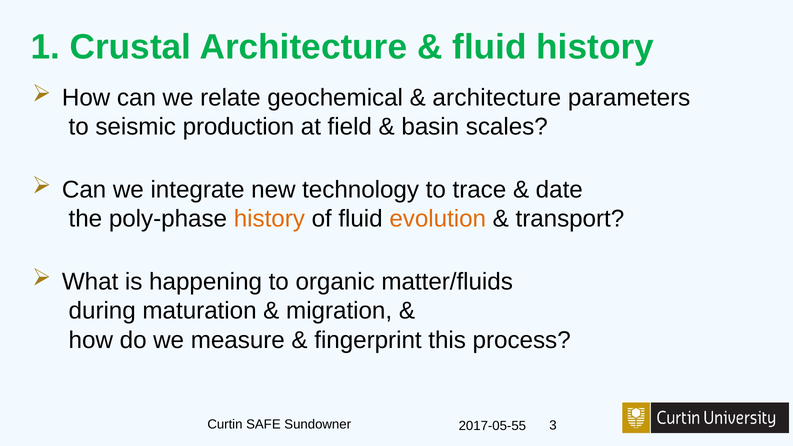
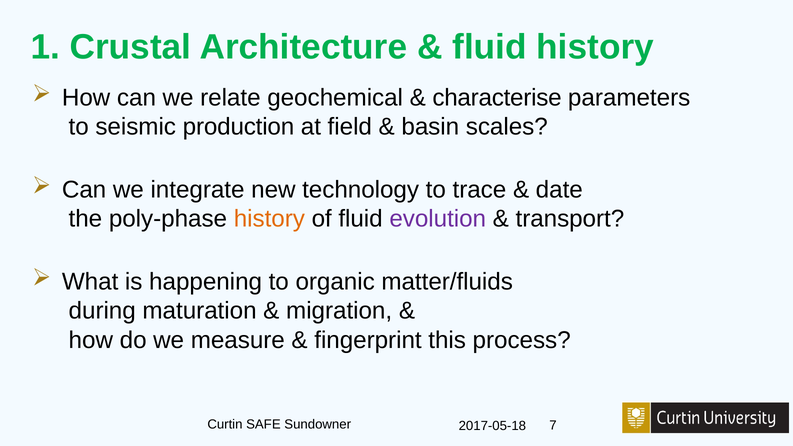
architecture at (497, 98): architecture -> characterise
evolution colour: orange -> purple
3: 3 -> 7
2017-05-55: 2017-05-55 -> 2017-05-18
